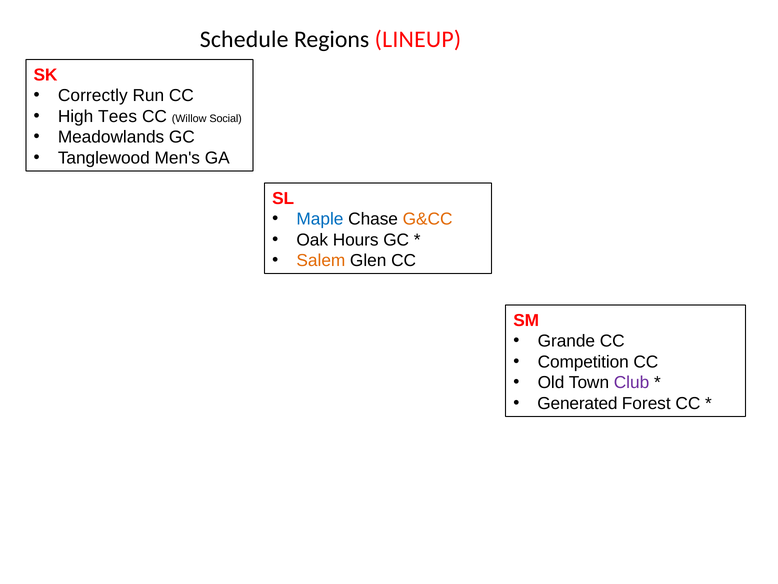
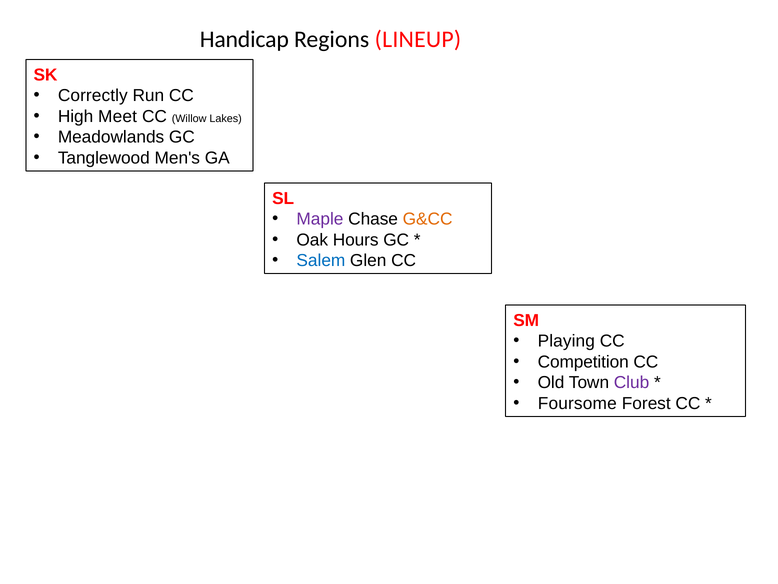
Schedule: Schedule -> Handicap
Tees: Tees -> Meet
Social: Social -> Lakes
Maple colour: blue -> purple
Salem colour: orange -> blue
Grande: Grande -> Playing
Generated: Generated -> Foursome
